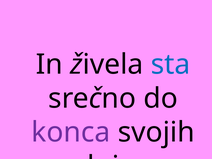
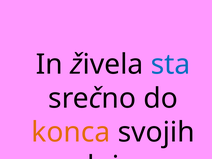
konca colour: purple -> orange
